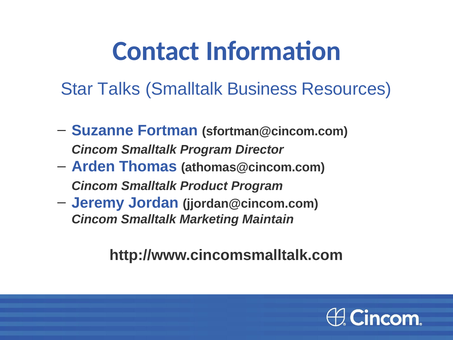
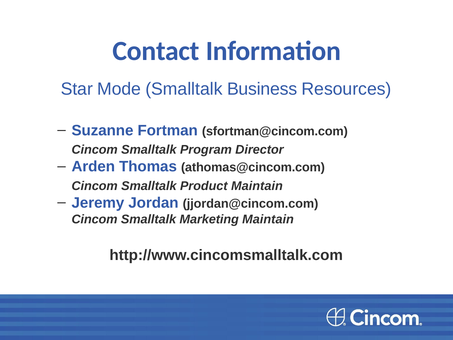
Talks: Talks -> Mode
Product Program: Program -> Maintain
